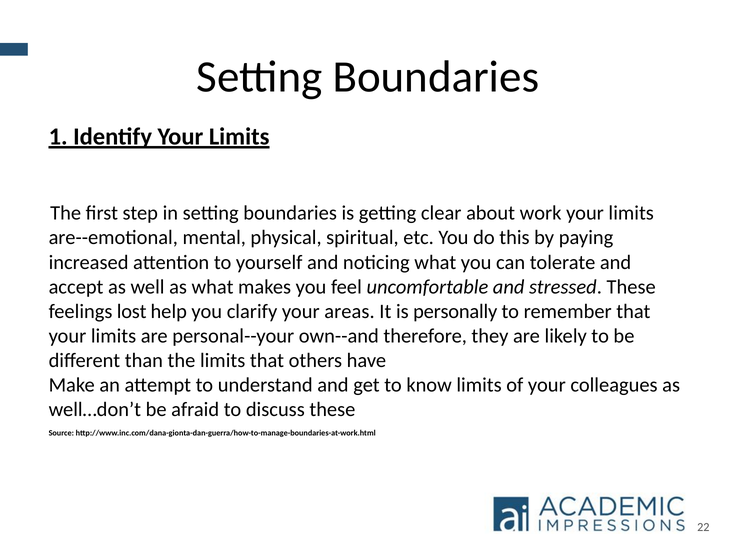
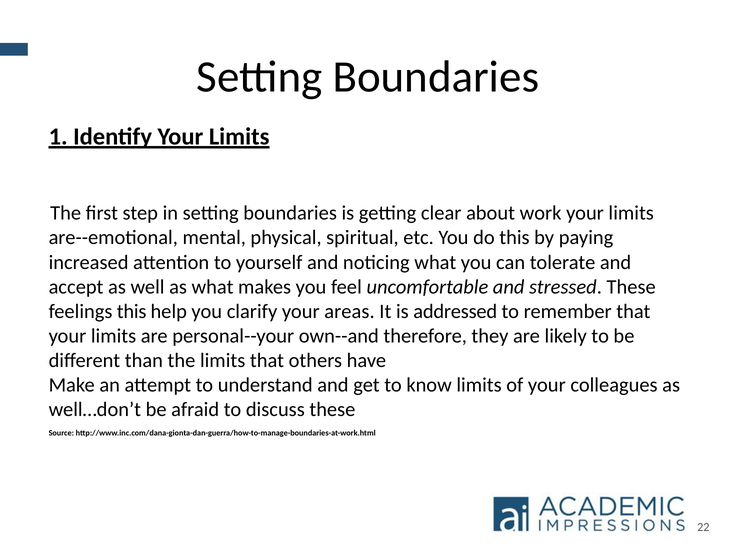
feelings lost: lost -> this
personally: personally -> addressed
